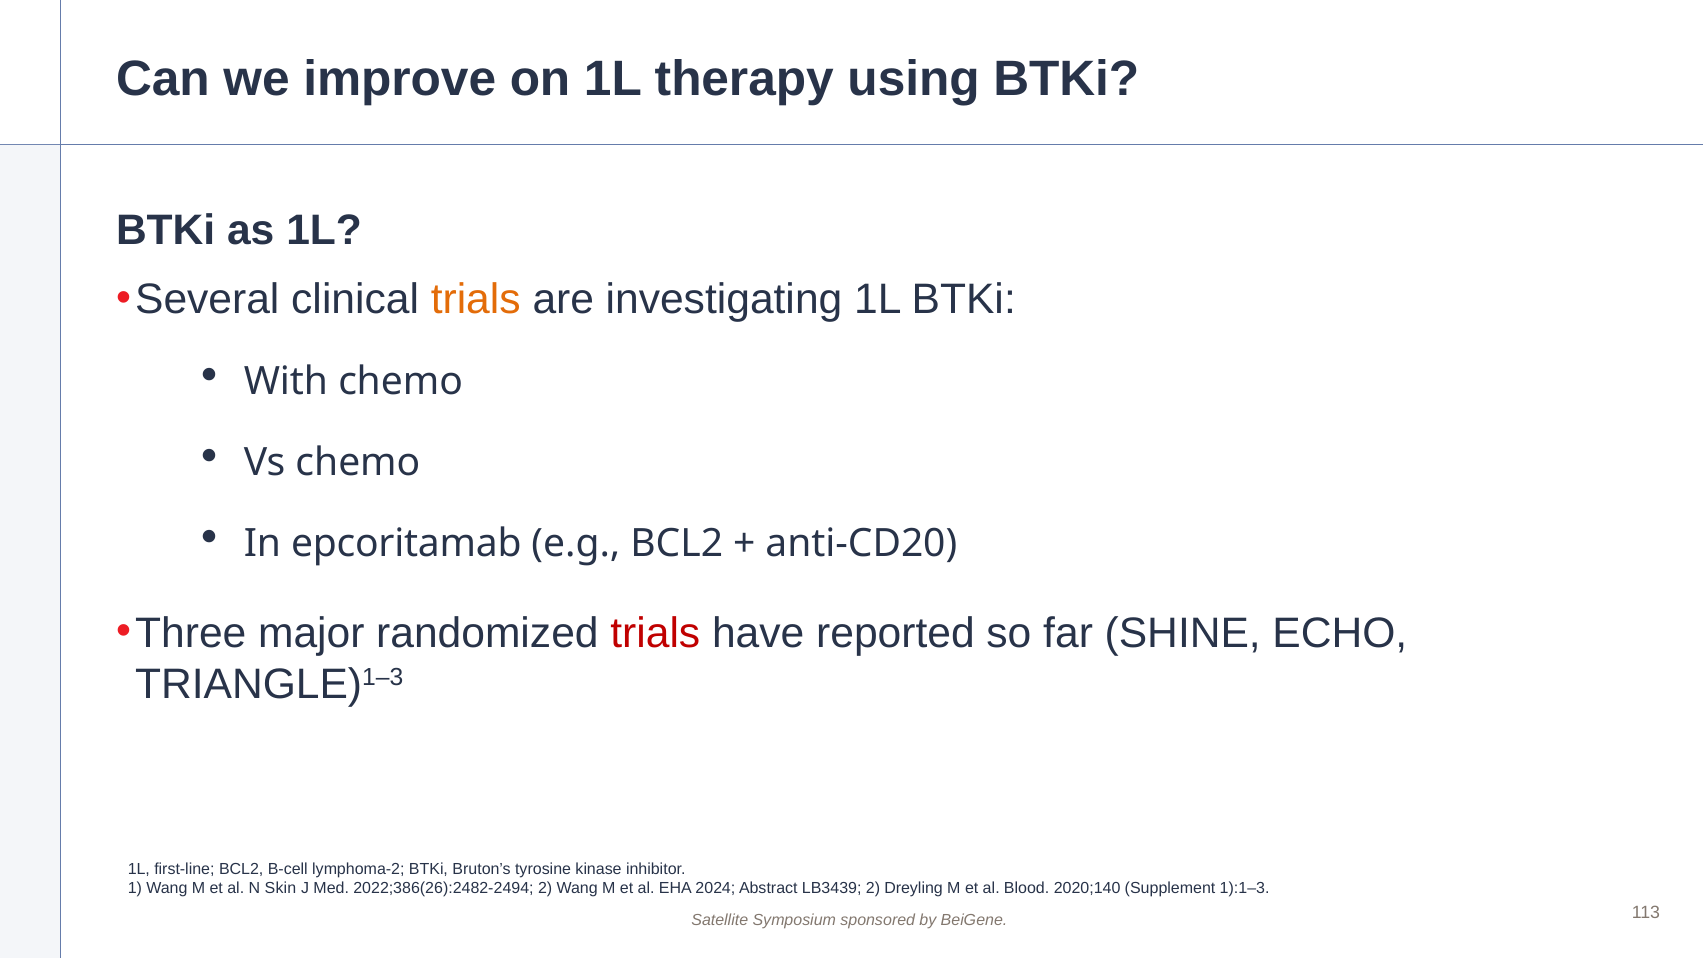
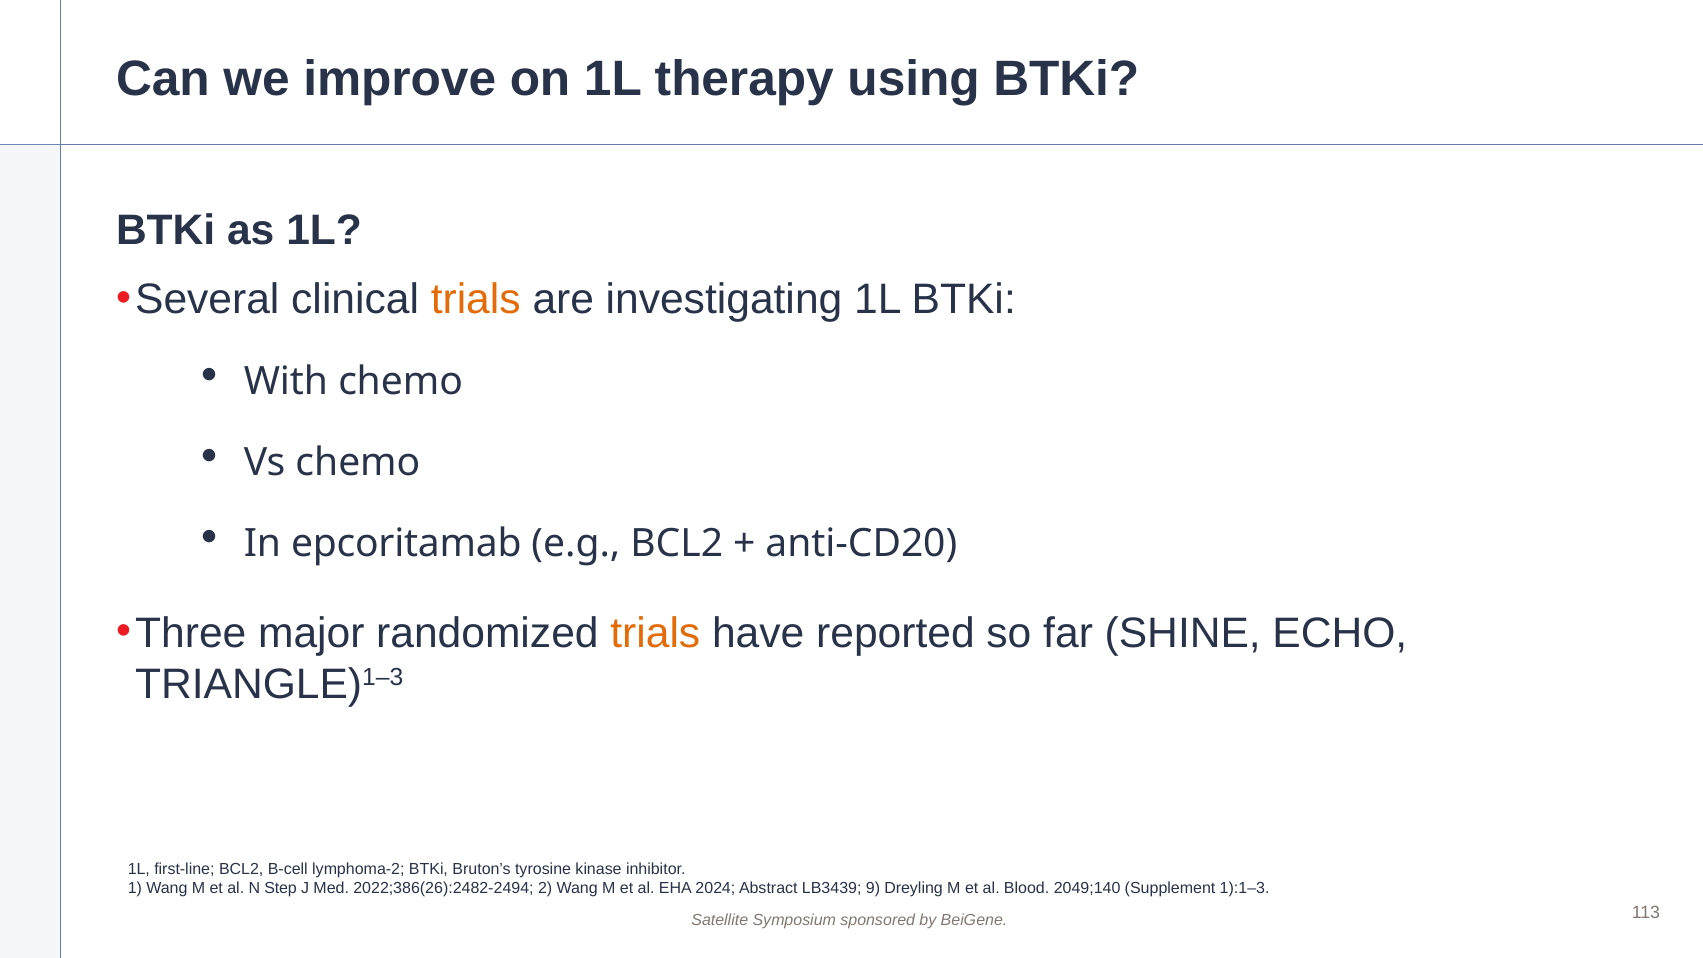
trials at (655, 633) colour: red -> orange
Skin: Skin -> Step
LB3439 2: 2 -> 9
2020;140: 2020;140 -> 2049;140
